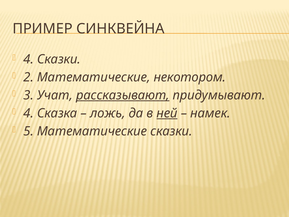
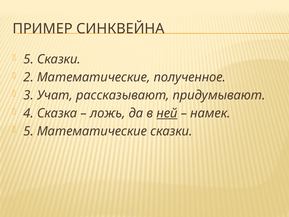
4 at (29, 59): 4 -> 5
некотором: некотором -> полученное
рассказывают underline: present -> none
